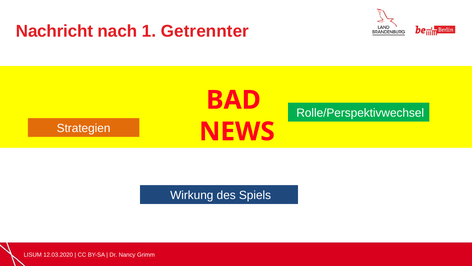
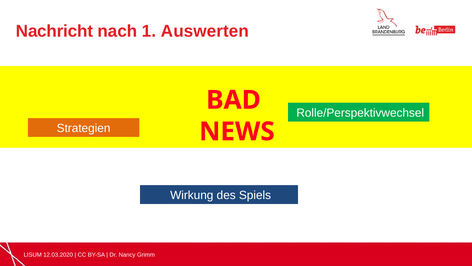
Getrennter: Getrennter -> Auswerten
